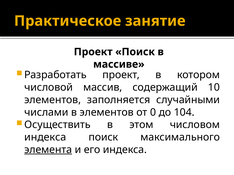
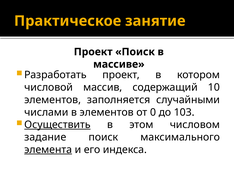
104: 104 -> 103
Осуществить underline: none -> present
индекса at (45, 138): индекса -> задание
